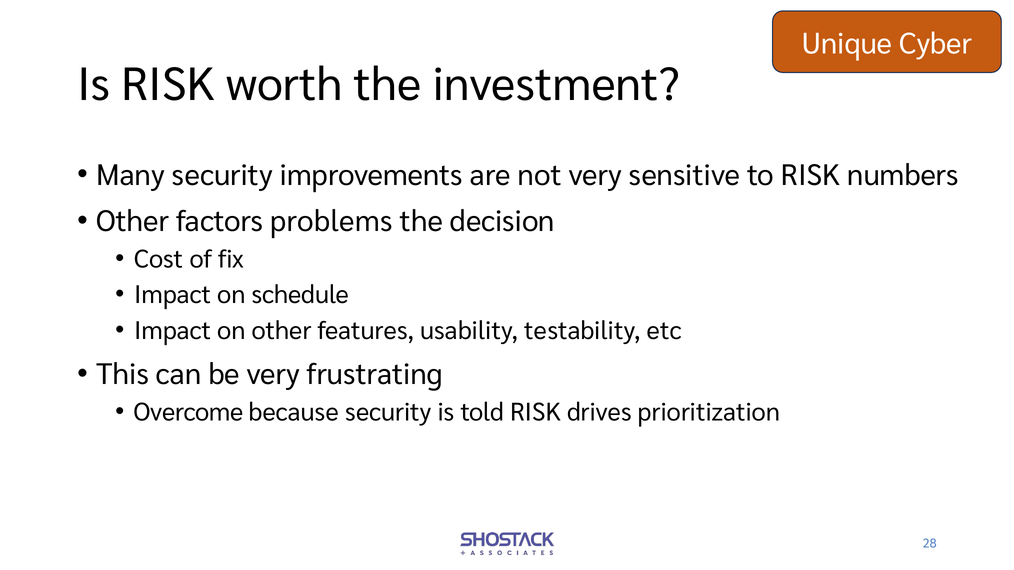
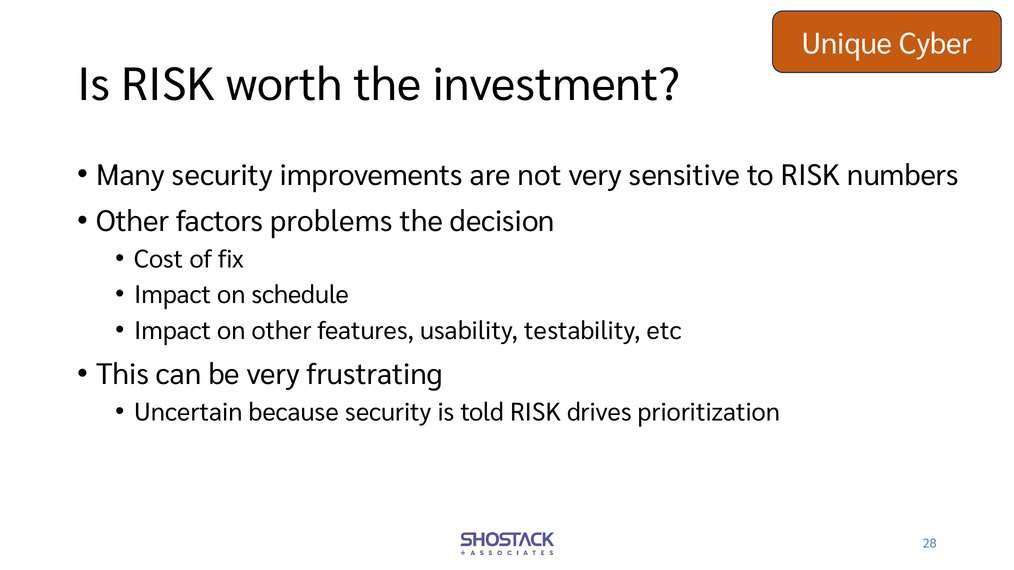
Overcome: Overcome -> Uncertain
